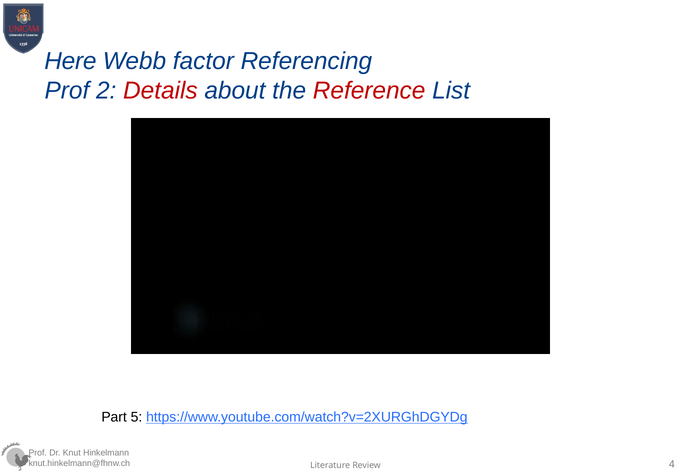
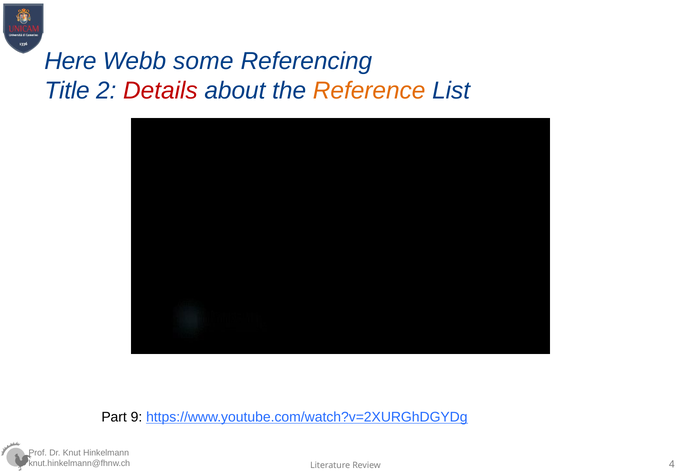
factor: factor -> some
Prof at (67, 91): Prof -> Title
Reference colour: red -> orange
5: 5 -> 9
